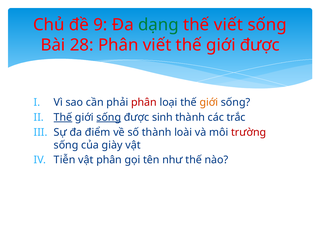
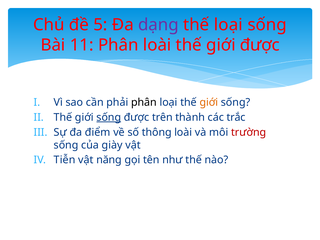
9: 9 -> 5
dạng colour: green -> purple
thế viết: viết -> loại
28: 28 -> 11
Phân viết: viết -> loài
phân at (144, 102) colour: red -> black
Thế at (63, 117) underline: present -> none
sinh: sinh -> trên
số thành: thành -> thông
vật phân: phân -> năng
